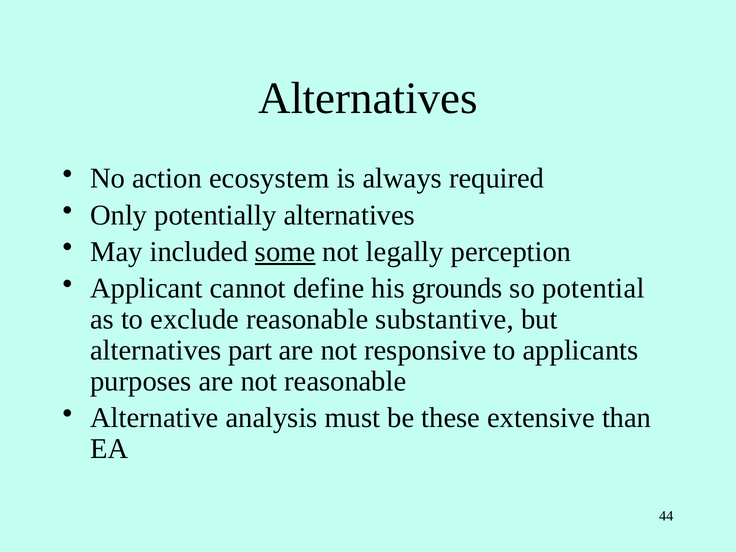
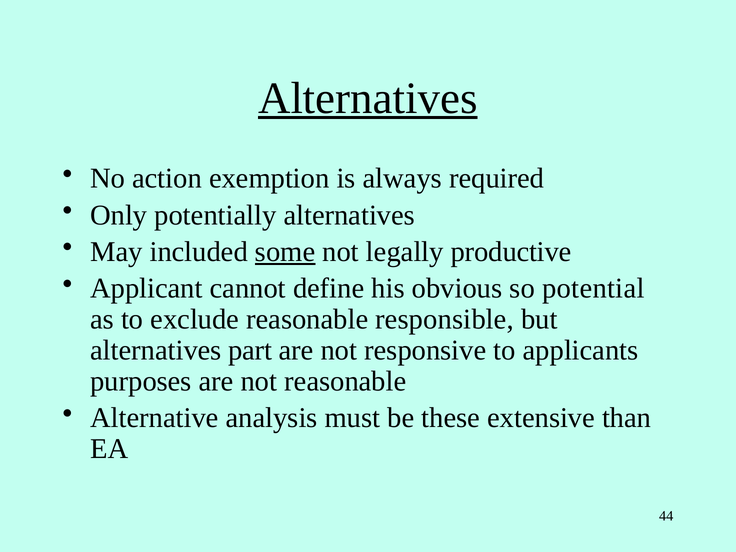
Alternatives at (368, 98) underline: none -> present
ecosystem: ecosystem -> exemption
perception: perception -> productive
grounds: grounds -> obvious
substantive: substantive -> responsible
